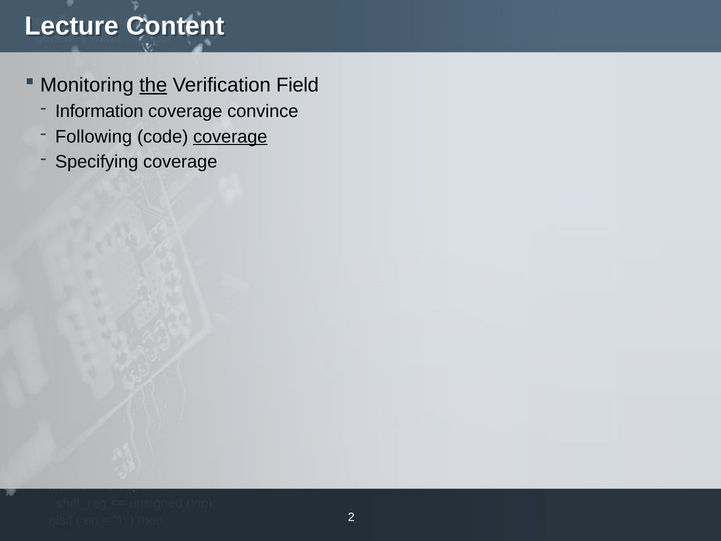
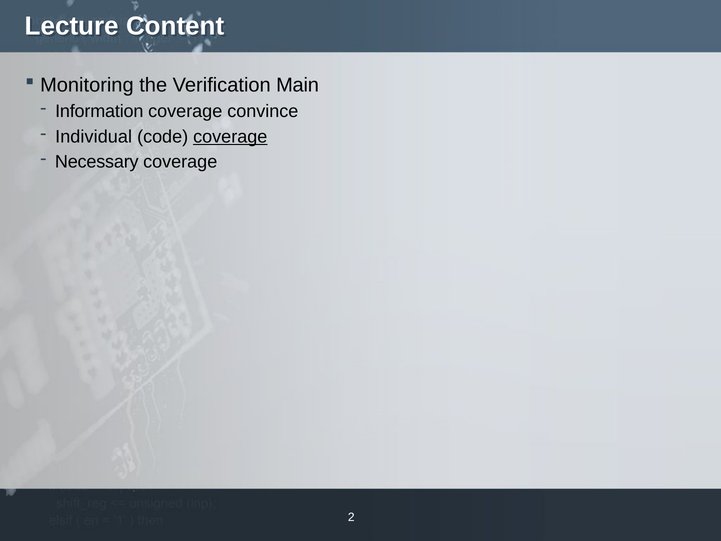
the underline: present -> none
Field: Field -> Main
Following: Following -> Individual
Specifying: Specifying -> Necessary
